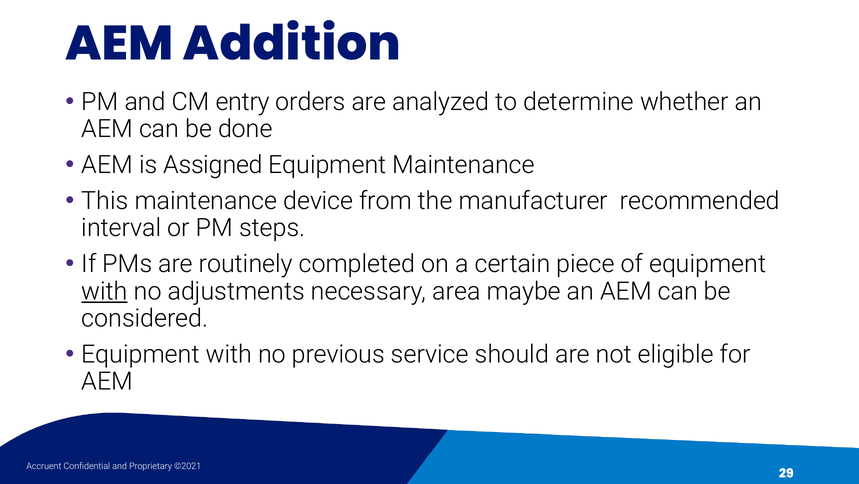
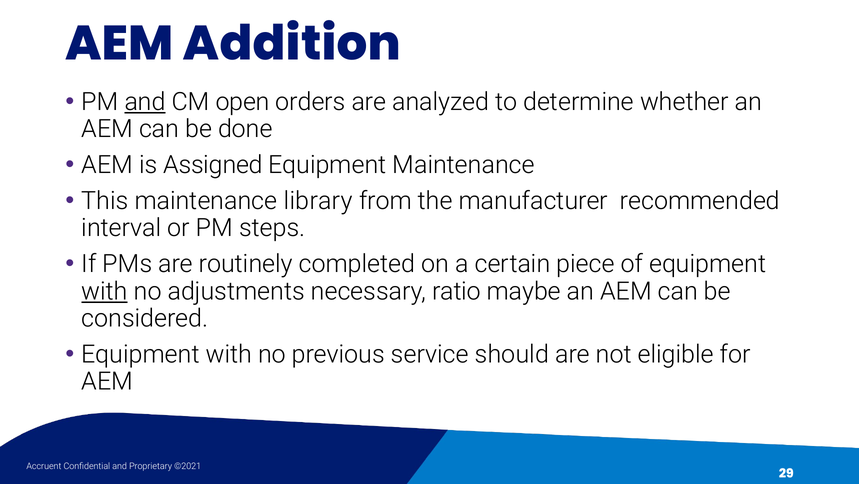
and at (145, 102) underline: none -> present
entry: entry -> open
device: device -> library
area: area -> ratio
